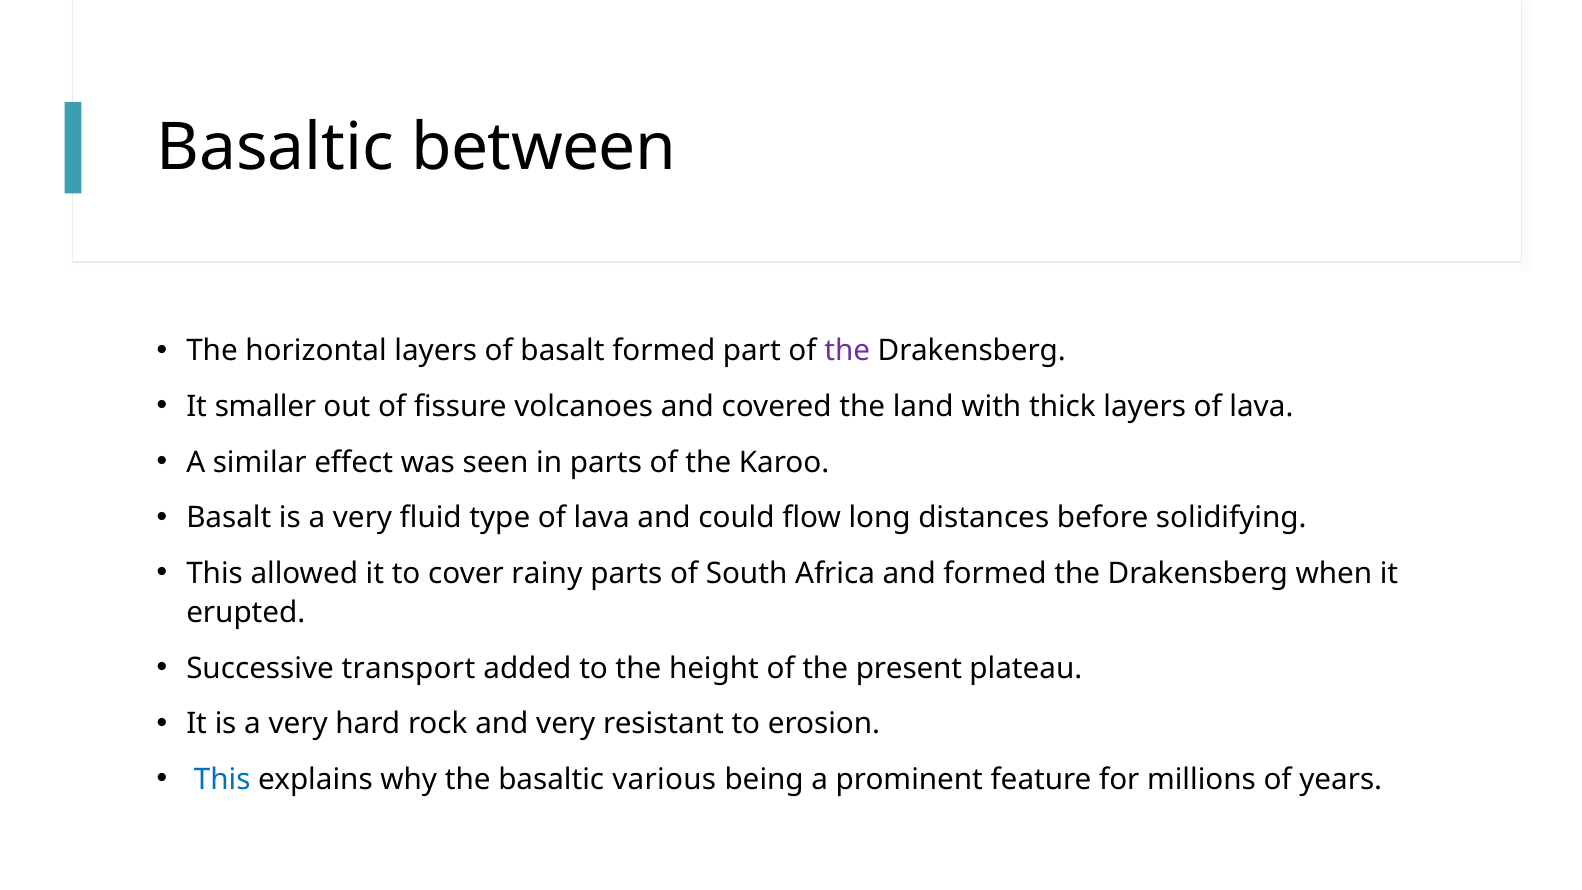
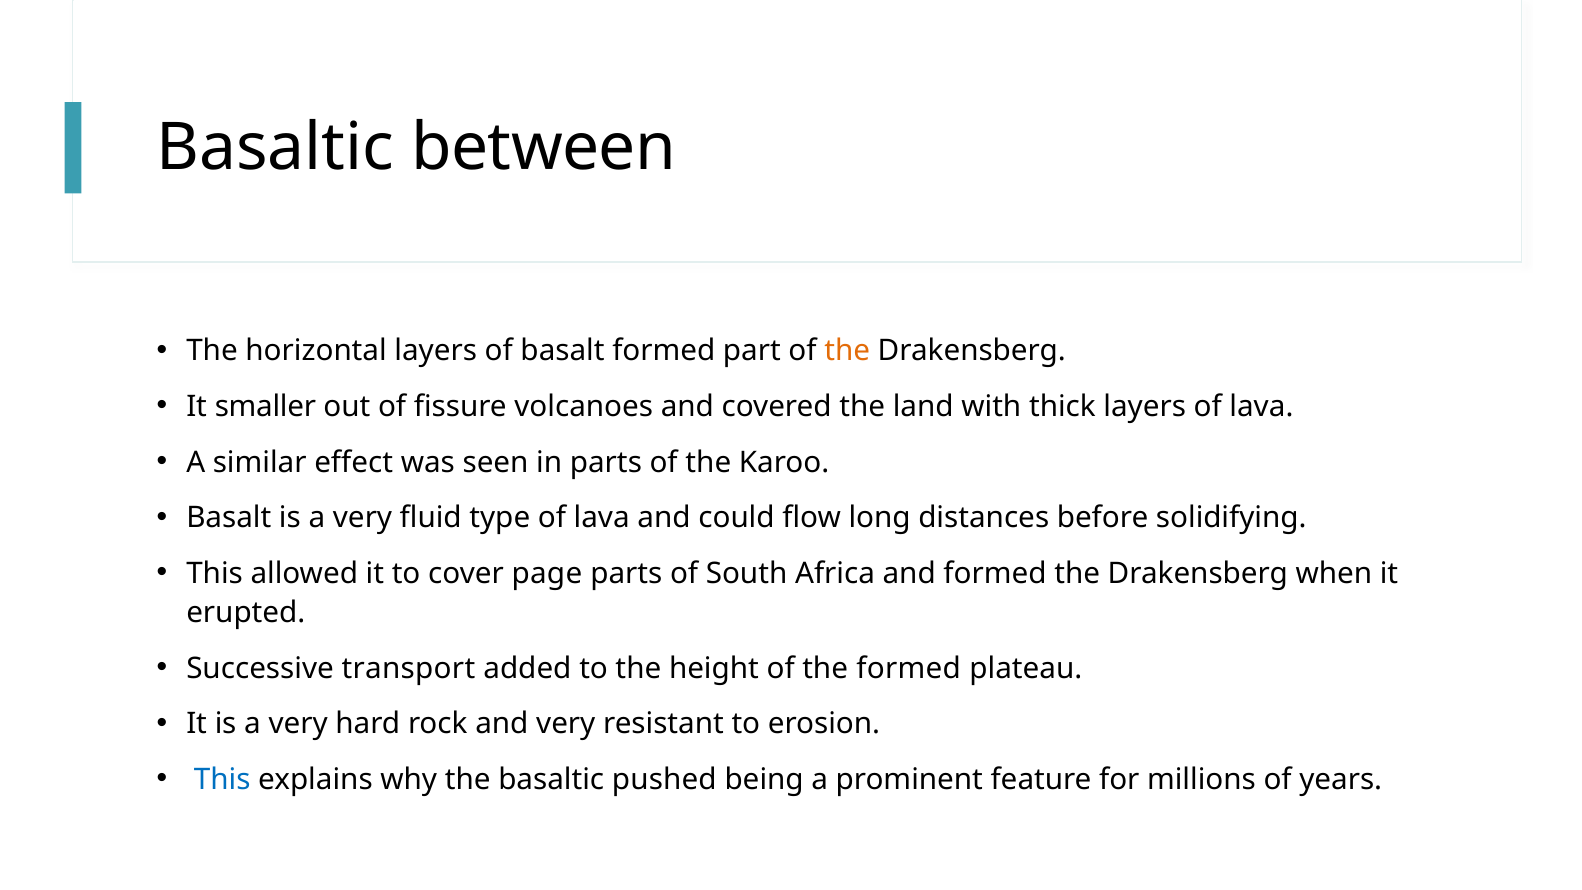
the at (847, 351) colour: purple -> orange
rainy: rainy -> page
the present: present -> formed
various: various -> pushed
